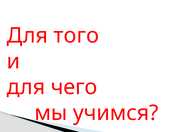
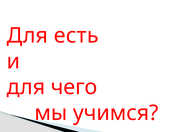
того: того -> есть
